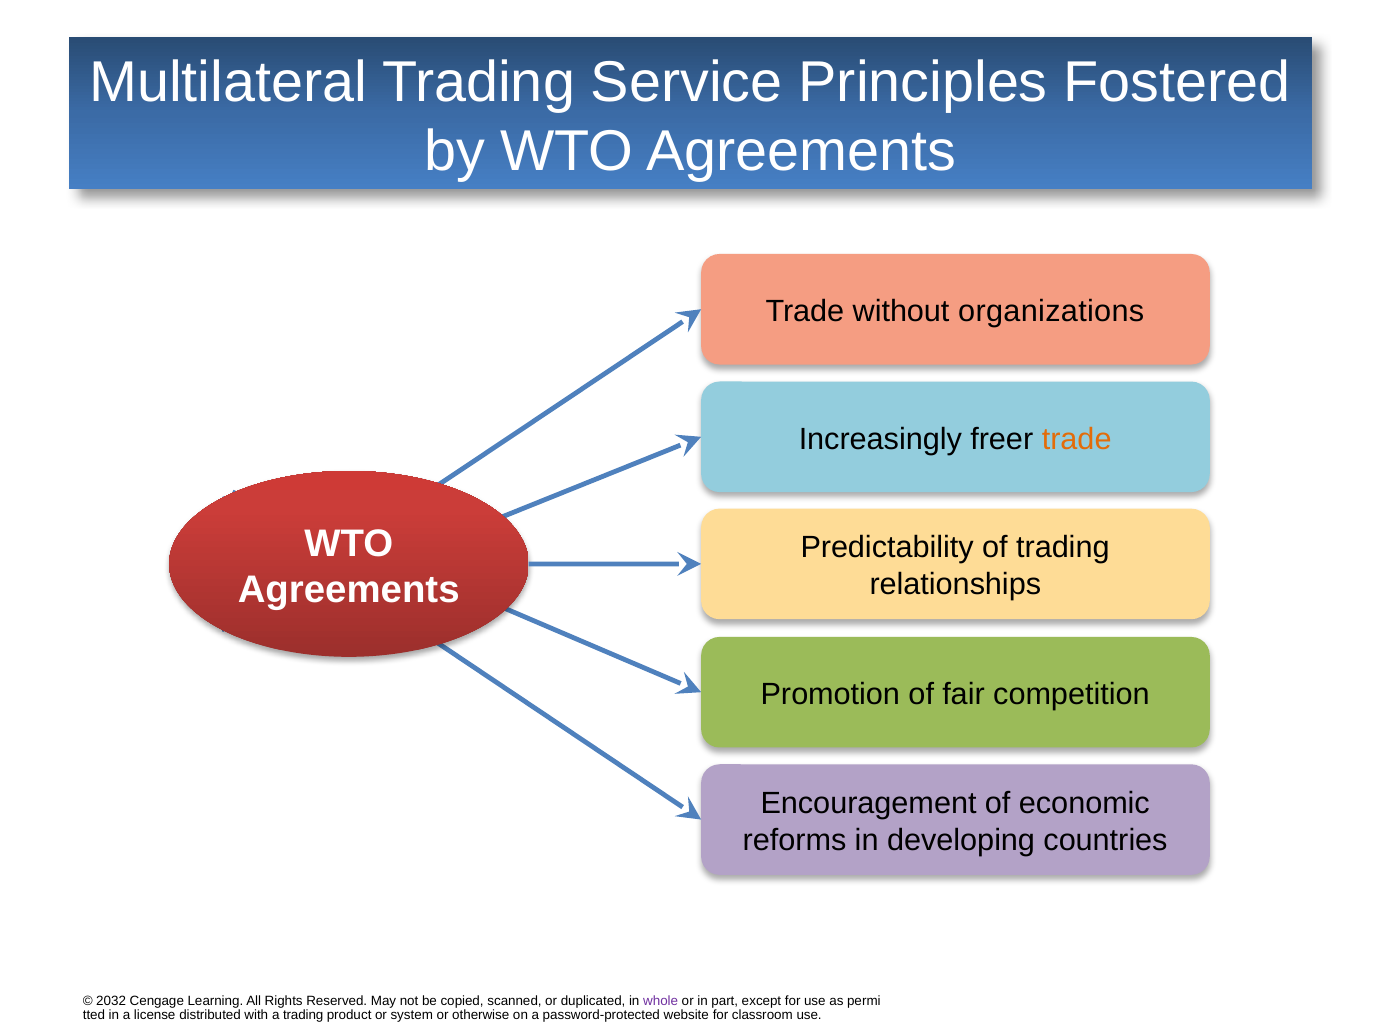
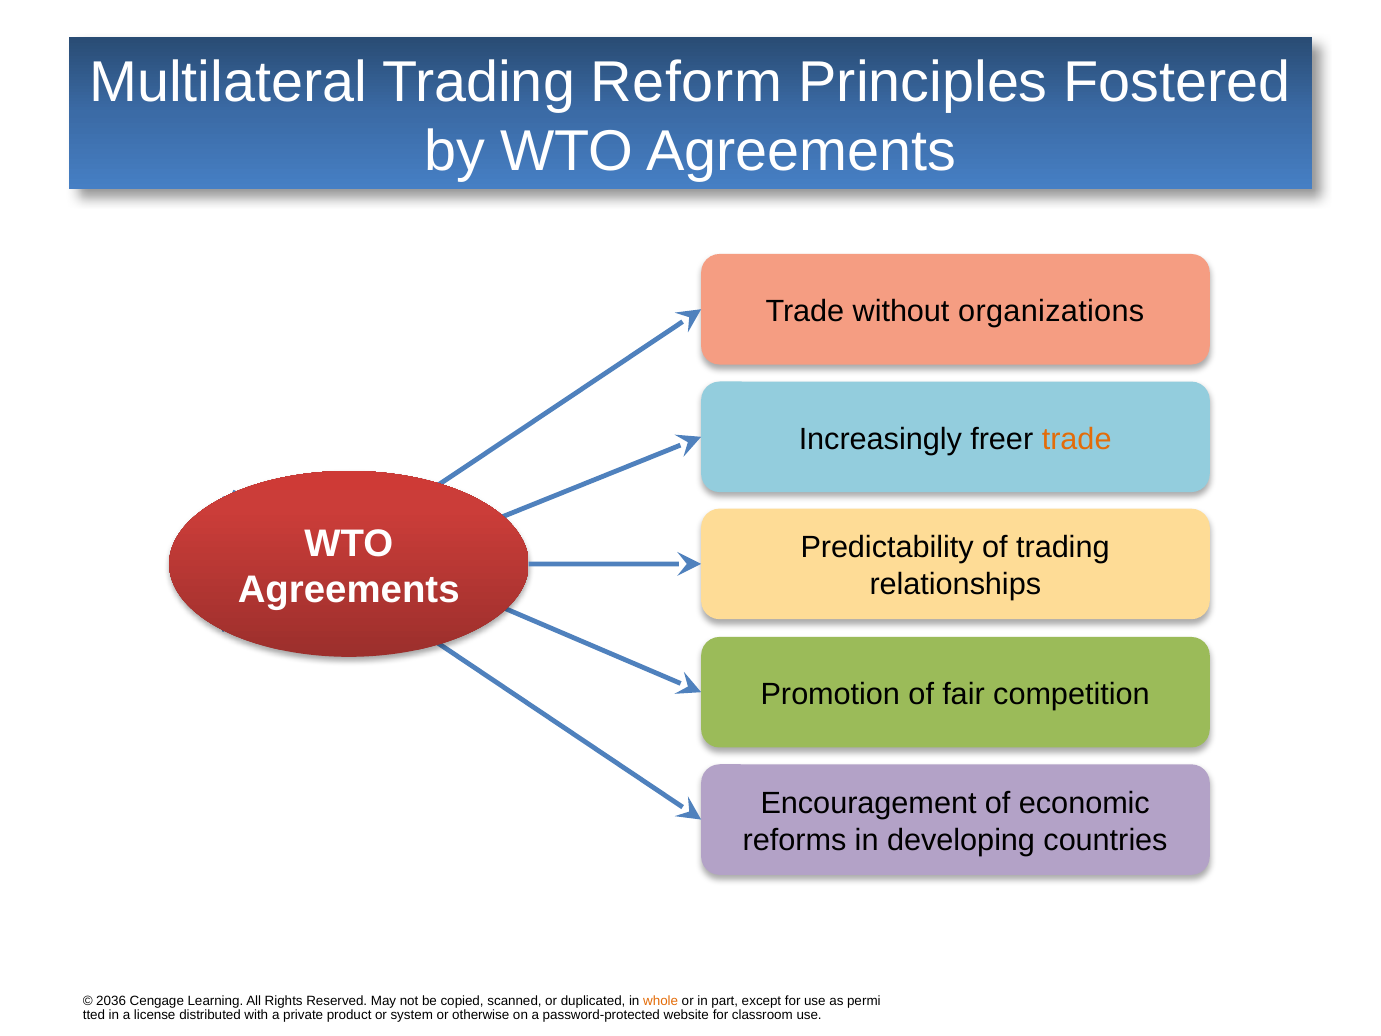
Service: Service -> Reform
2032: 2032 -> 2036
whole colour: purple -> orange
a trading: trading -> private
